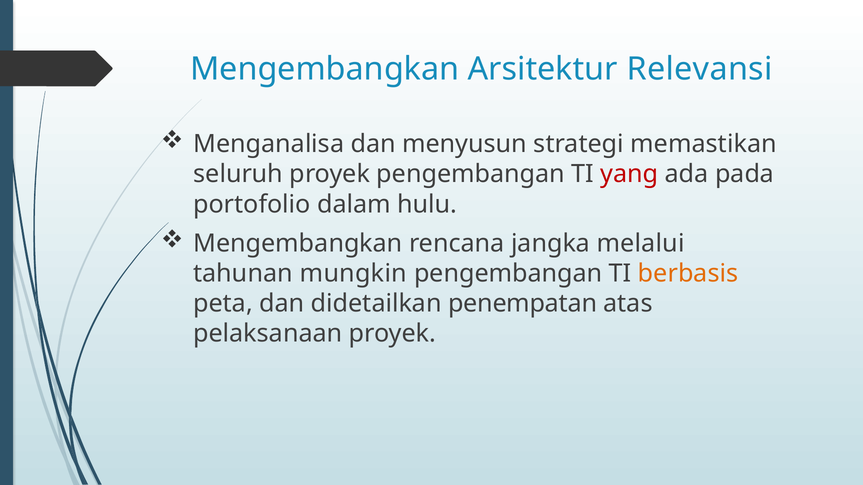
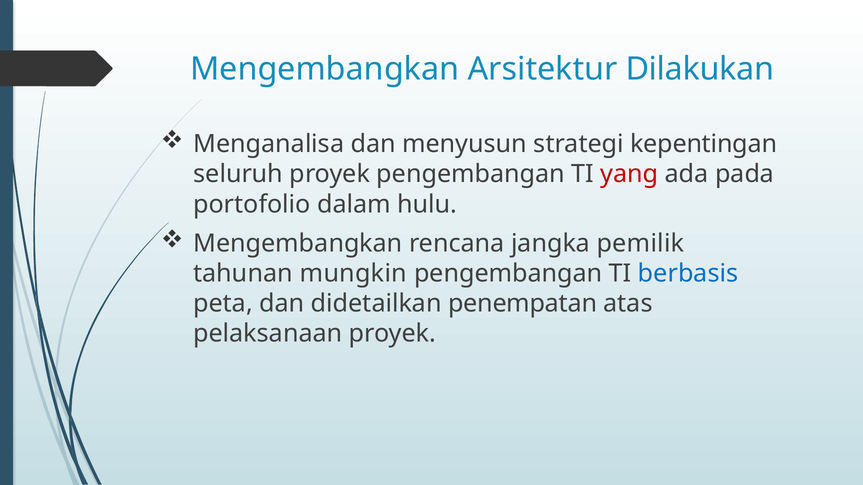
Relevansi: Relevansi -> Dilakukan
memastikan: memastikan -> kepentingan
melalui: melalui -> pemilik
berbasis colour: orange -> blue
